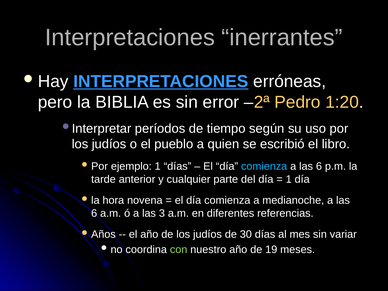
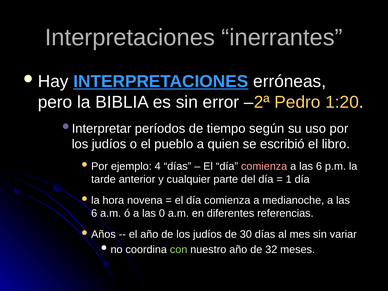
ejemplo 1: 1 -> 4
comienza at (264, 166) colour: light blue -> pink
3: 3 -> 0
19: 19 -> 32
